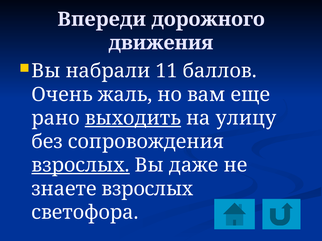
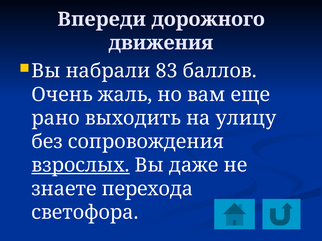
11: 11 -> 83
выходить underline: present -> none
знаете взрослых: взрослых -> перехода
